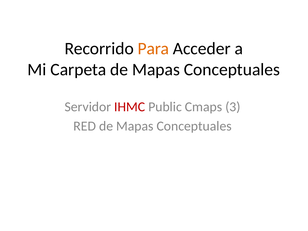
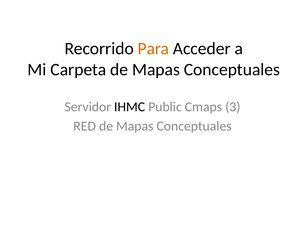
IHMC colour: red -> black
